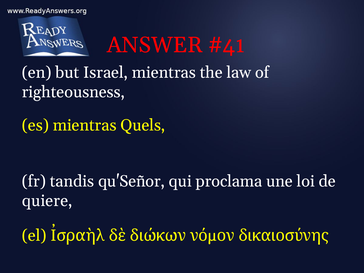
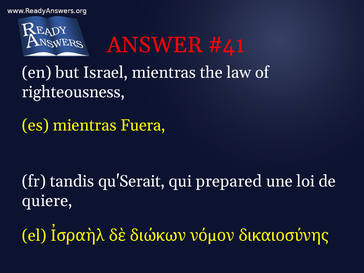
Quels: Quels -> Fuera
qu'Señor: qu'Señor -> qu'Serait
proclama: proclama -> prepared
